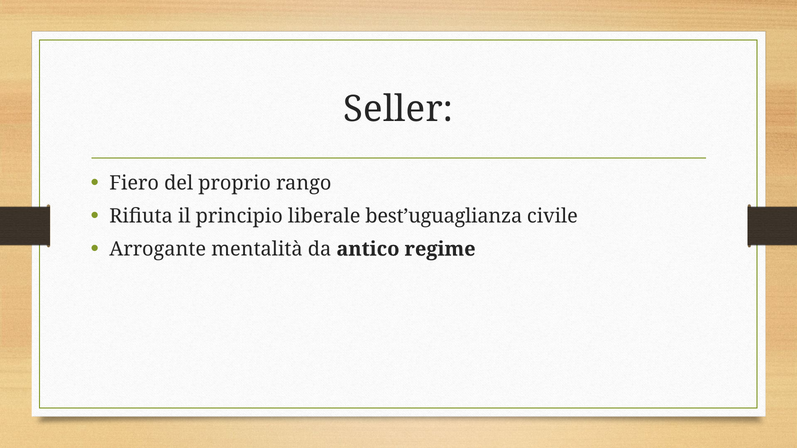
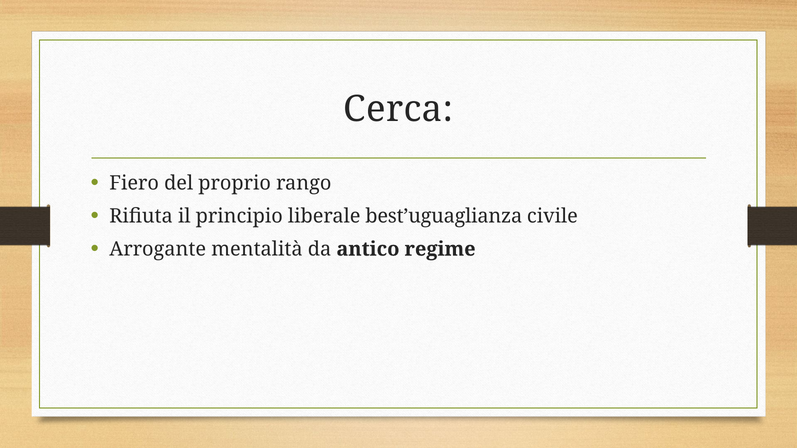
Seller: Seller -> Cerca
